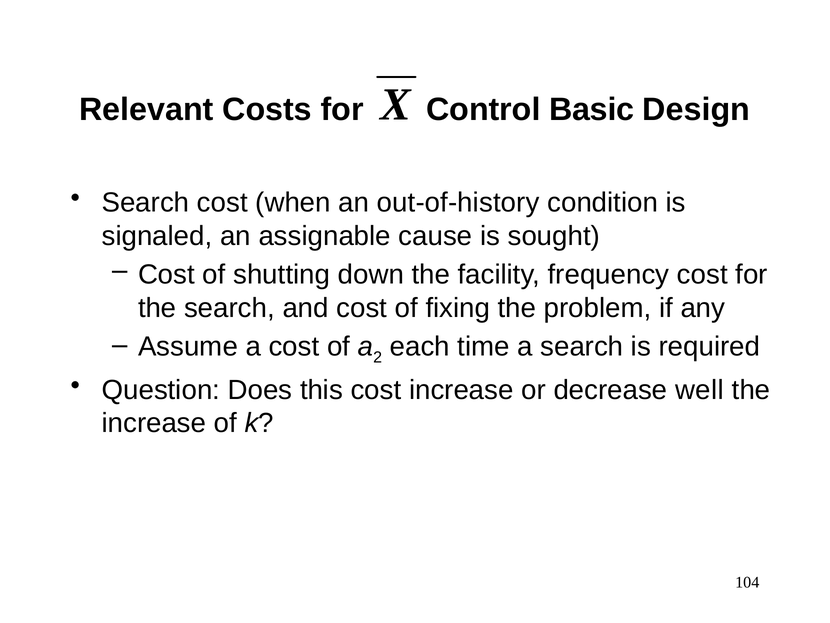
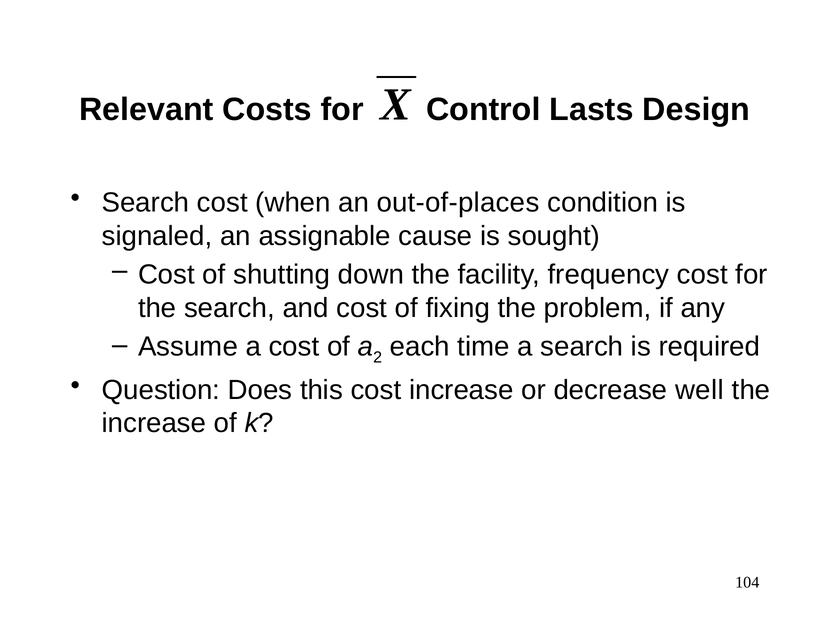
Basic: Basic -> Lasts
out-of-history: out-of-history -> out-of-places
